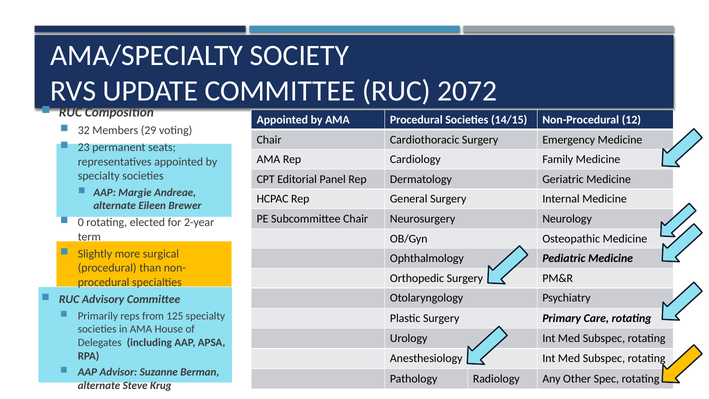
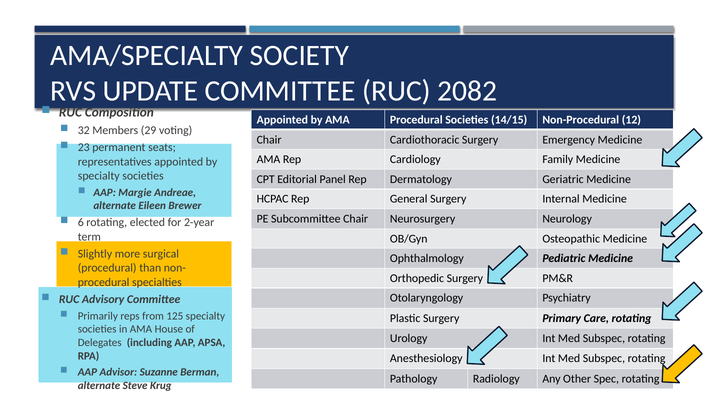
2072: 2072 -> 2082
0: 0 -> 6
